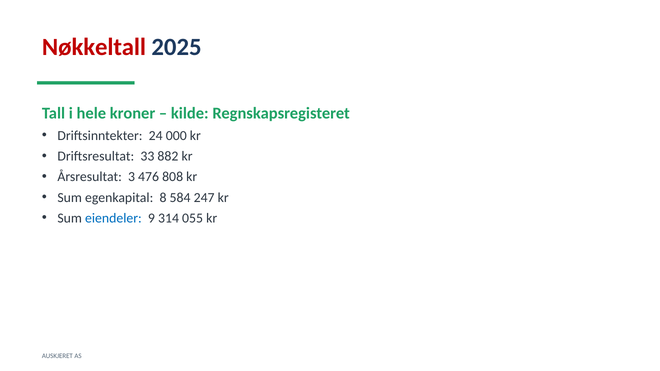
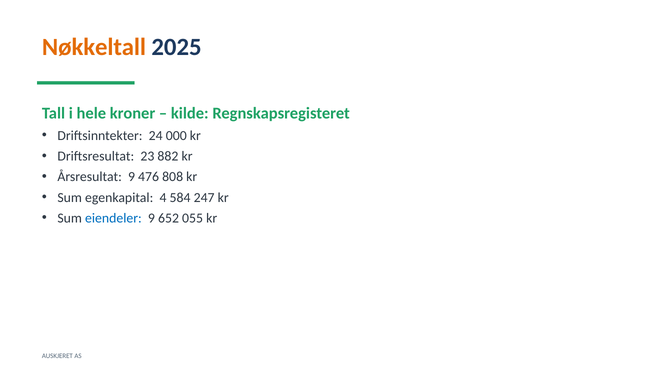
Nøkkeltall colour: red -> orange
33: 33 -> 23
Årsresultat 3: 3 -> 9
8: 8 -> 4
314: 314 -> 652
